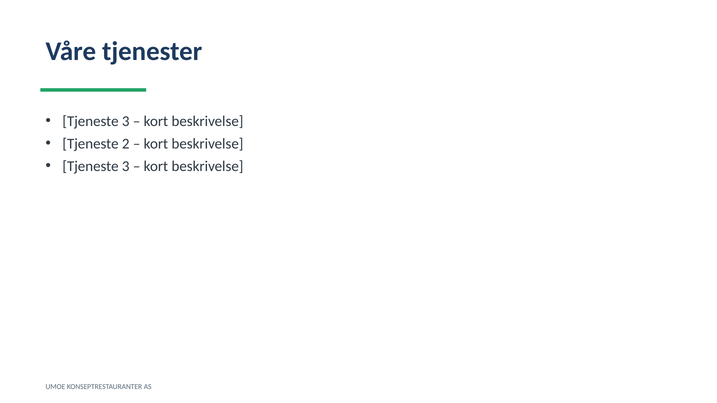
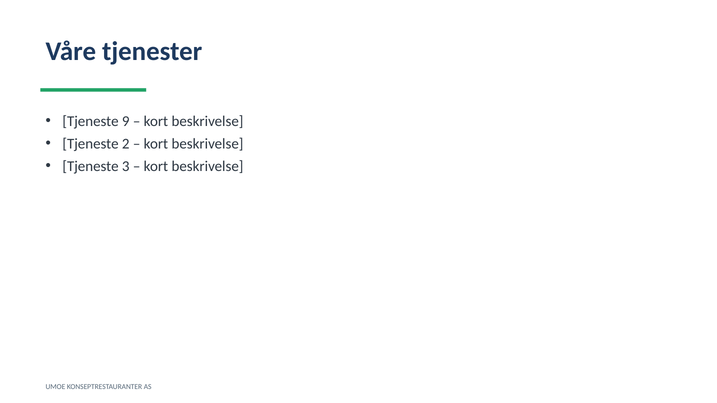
3 at (126, 121): 3 -> 9
